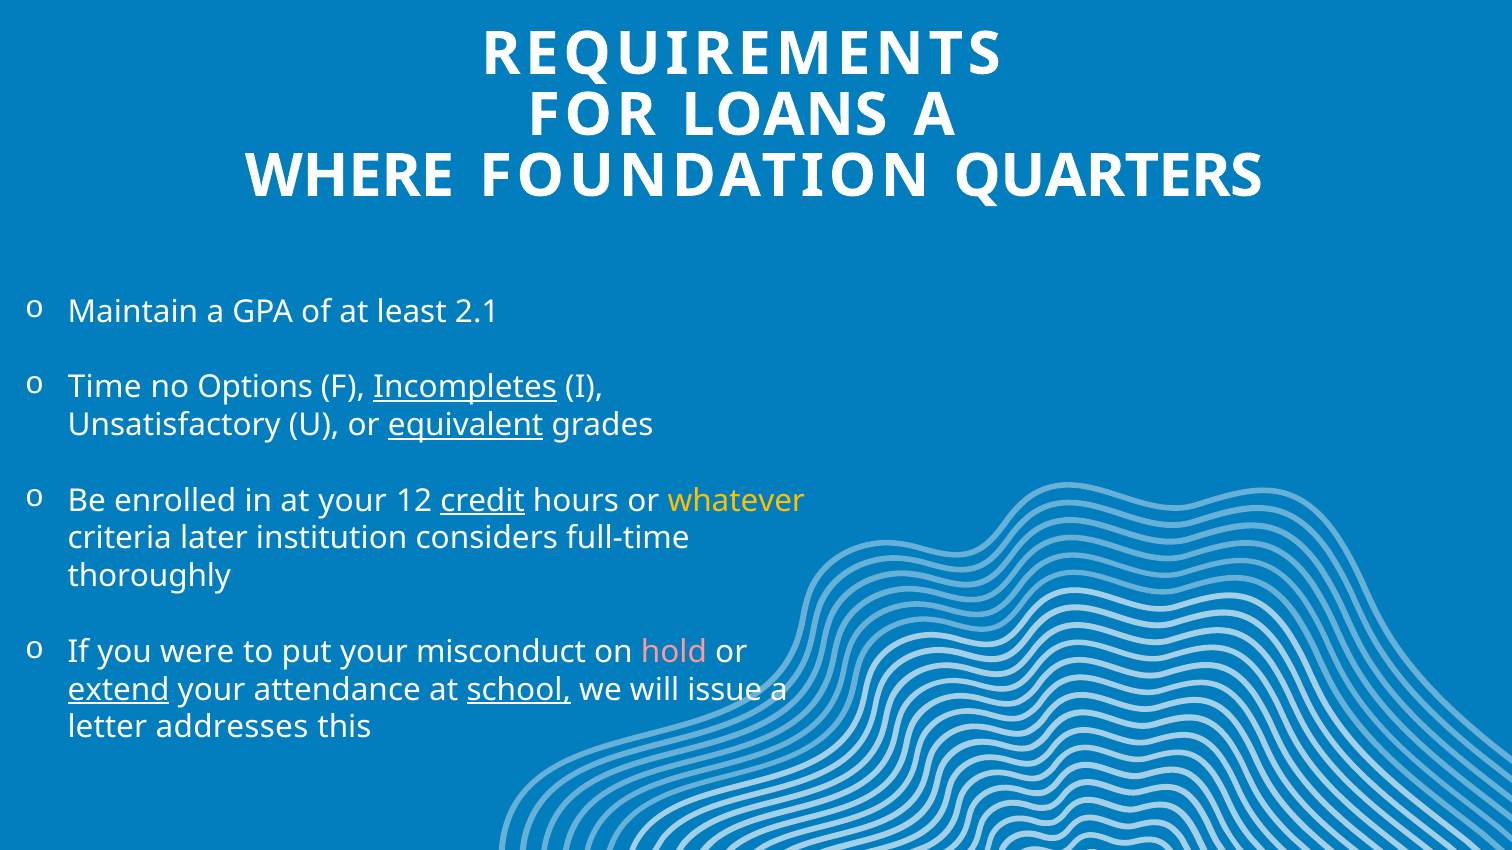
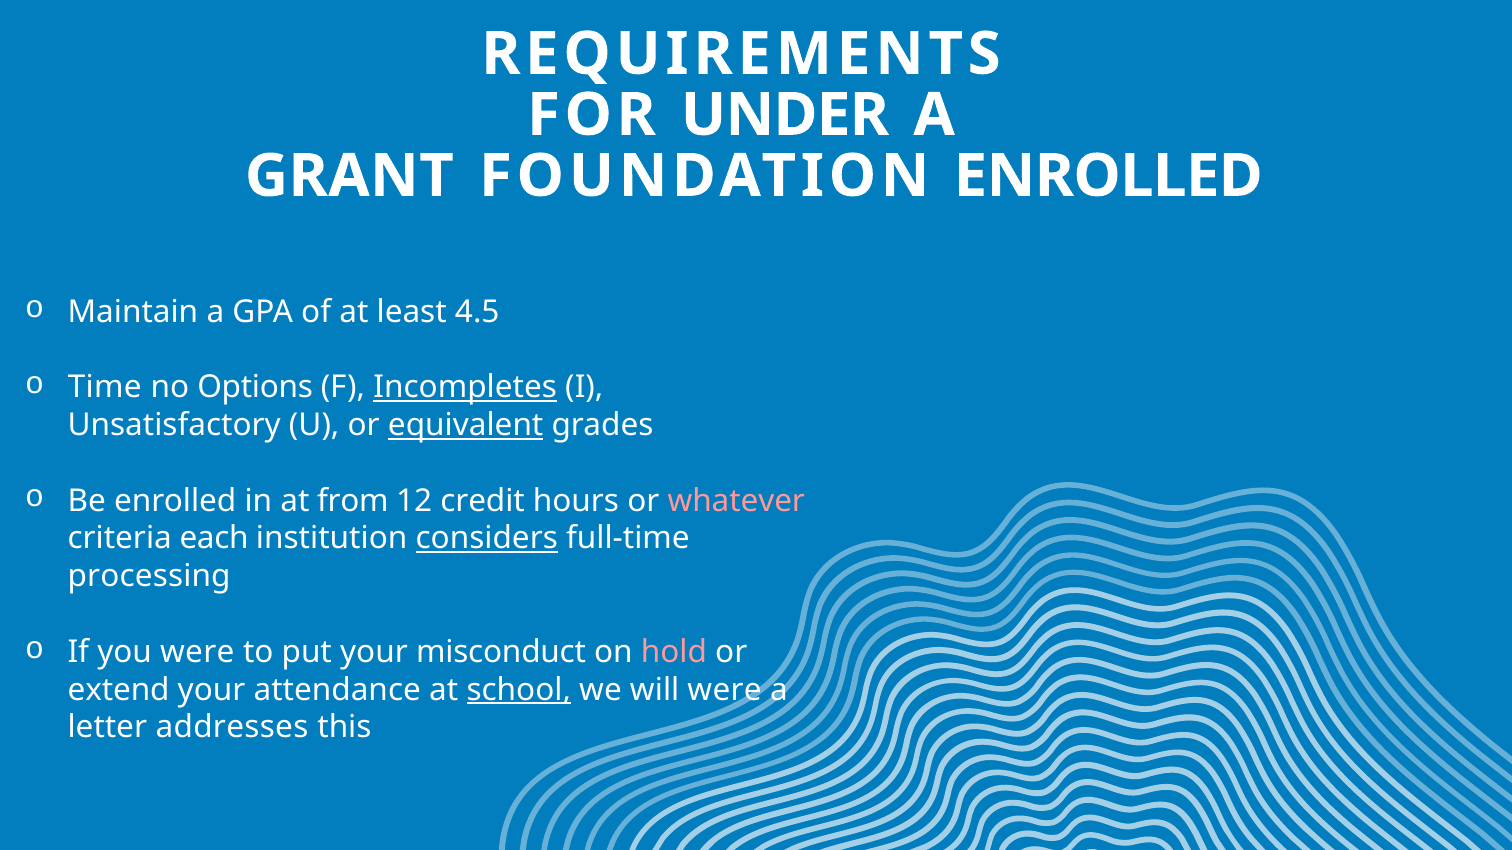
LOANS: LOANS -> UNDER
WHERE: WHERE -> GRANT
FOUNDATION QUARTERS: QUARTERS -> ENROLLED
2.1: 2.1 -> 4.5
at your: your -> from
credit underline: present -> none
whatever colour: yellow -> pink
later: later -> each
considers underline: none -> present
thoroughly: thoroughly -> processing
extend underline: present -> none
will issue: issue -> were
